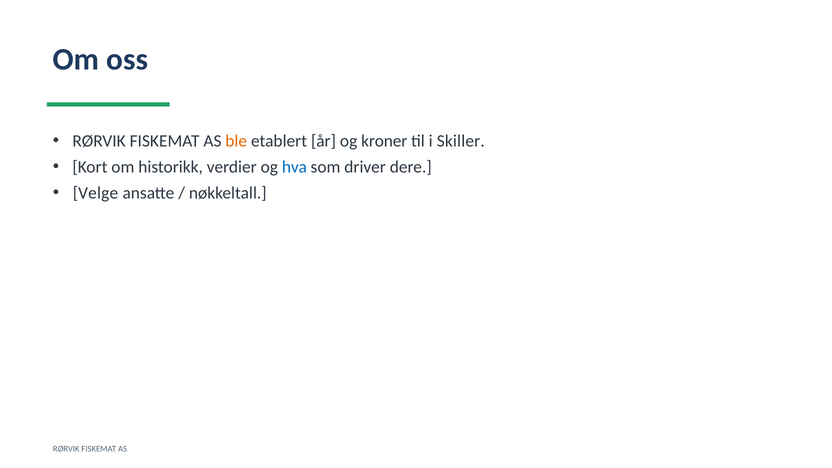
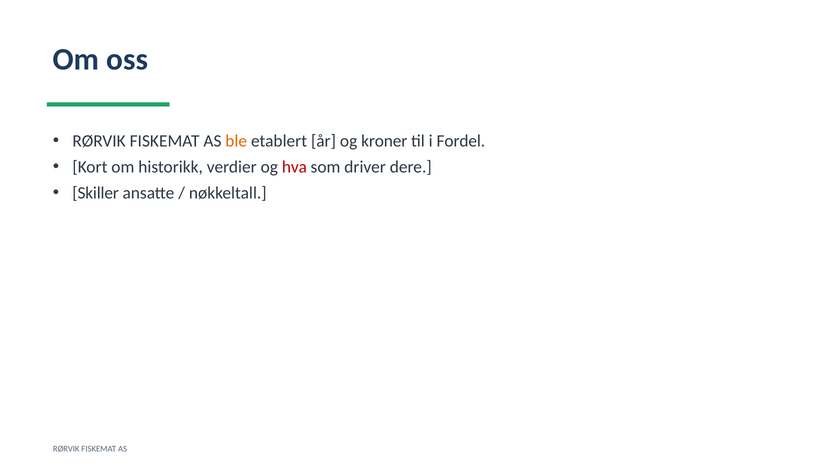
Skiller: Skiller -> Fordel
hva colour: blue -> red
Velge: Velge -> Skiller
